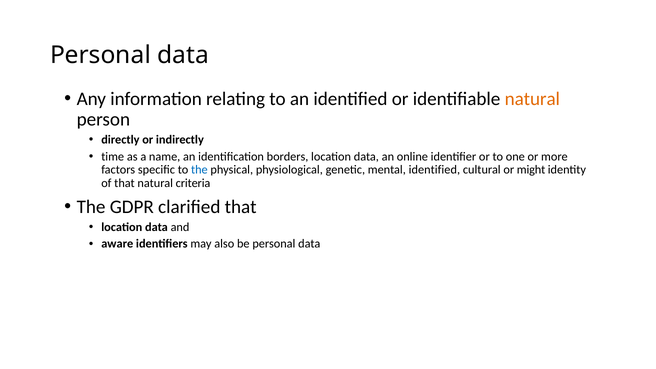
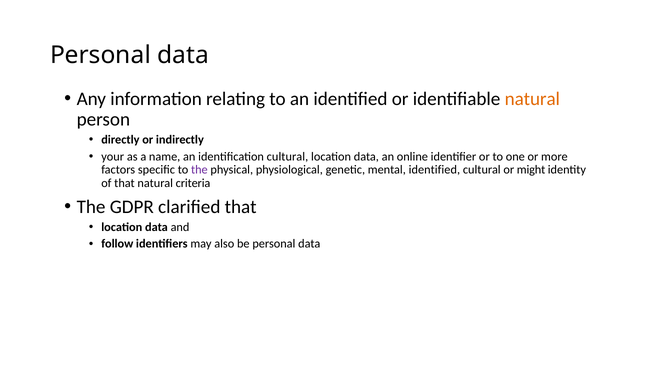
time: time -> your
identification borders: borders -> cultural
the at (199, 170) colour: blue -> purple
aware: aware -> follow
